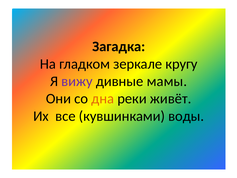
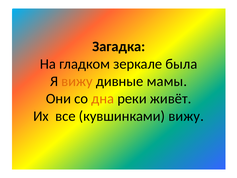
кругу: кругу -> была
вижу at (77, 81) colour: purple -> orange
кувшинками воды: воды -> вижу
